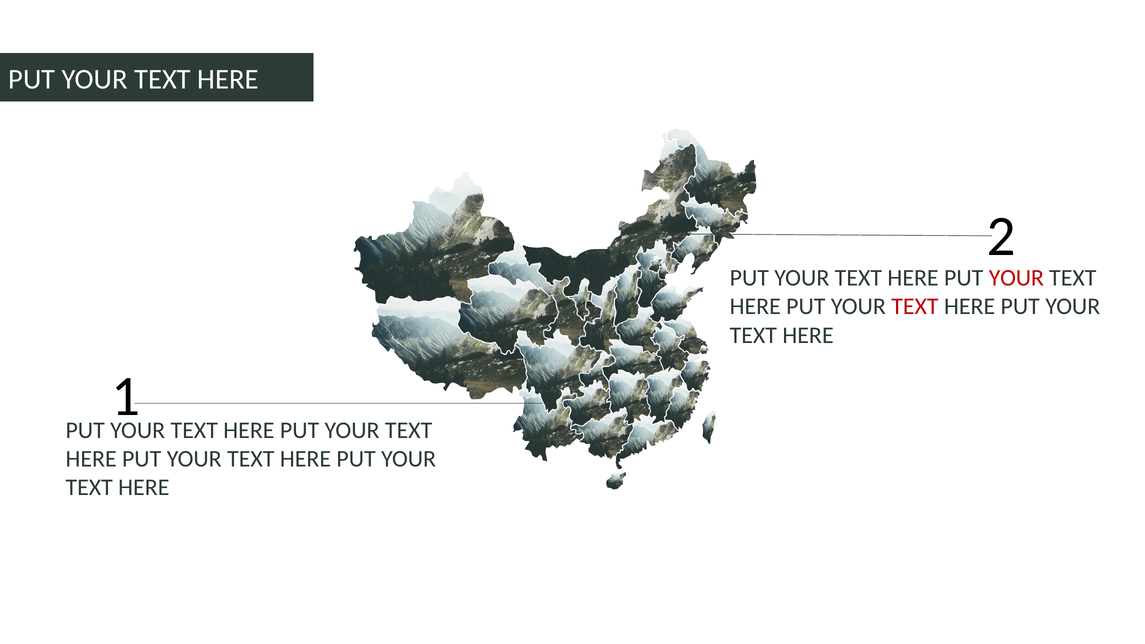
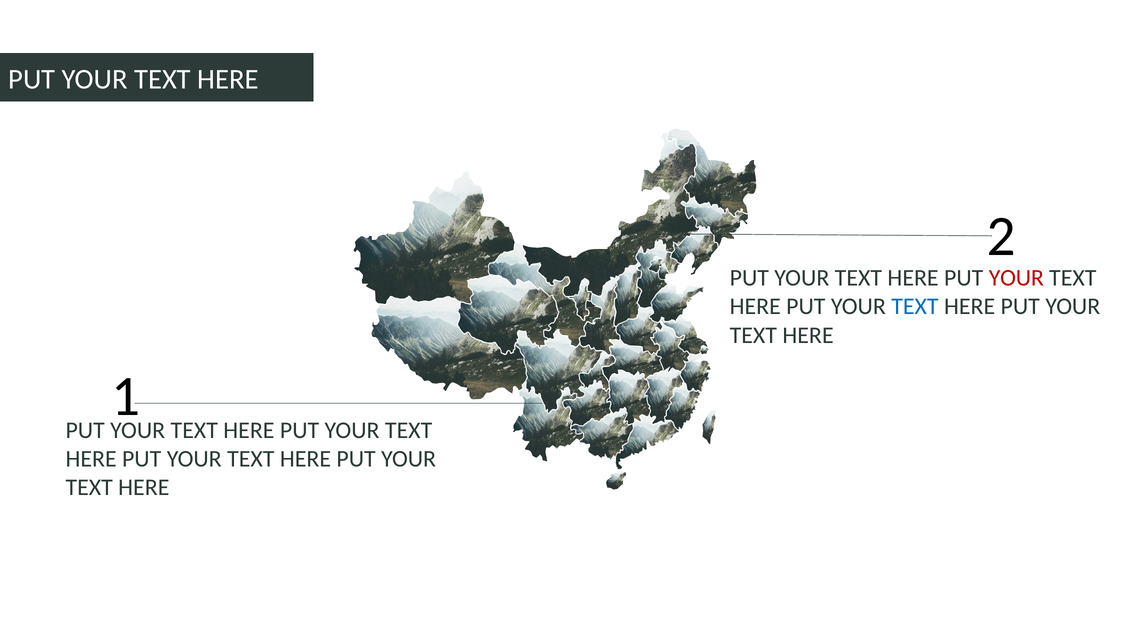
TEXT at (915, 307) colour: red -> blue
